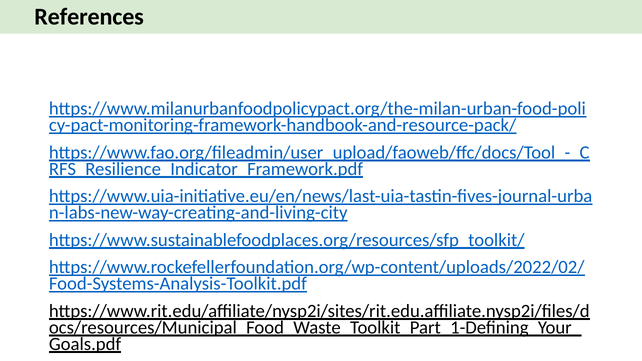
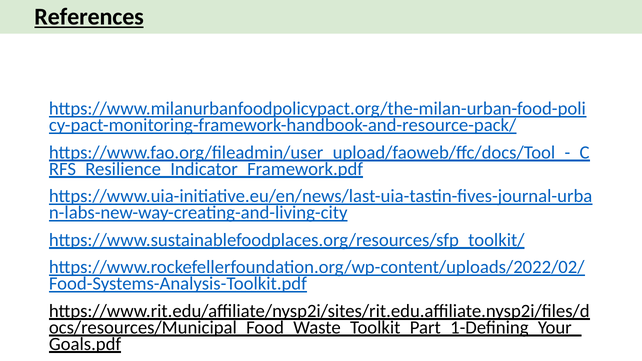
References underline: none -> present
